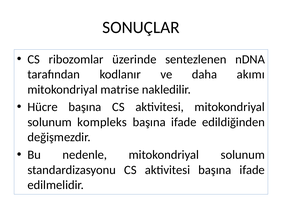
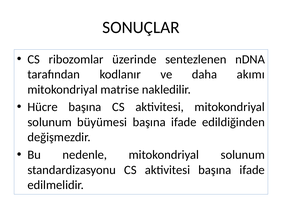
kompleks: kompleks -> büyümesi
